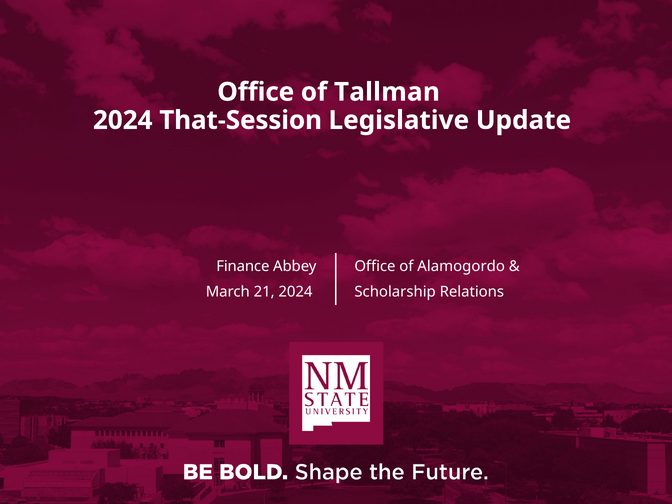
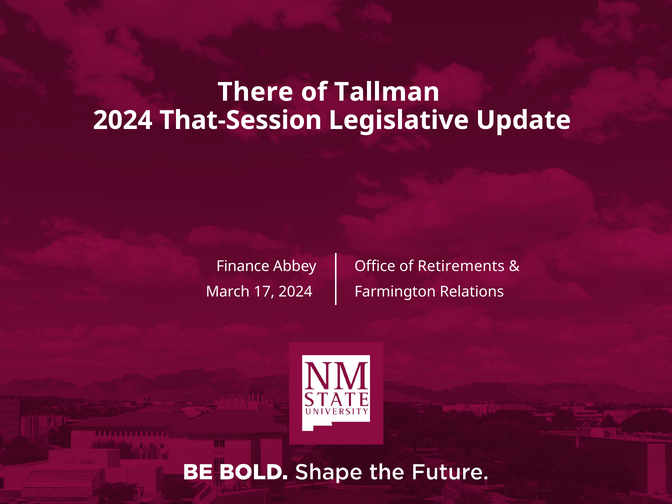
Office at (256, 92): Office -> There
Alamogordo: Alamogordo -> Retirements
21: 21 -> 17
Scholarship: Scholarship -> Farmington
